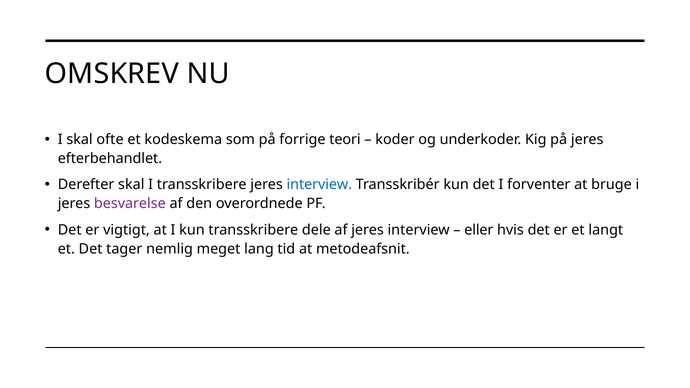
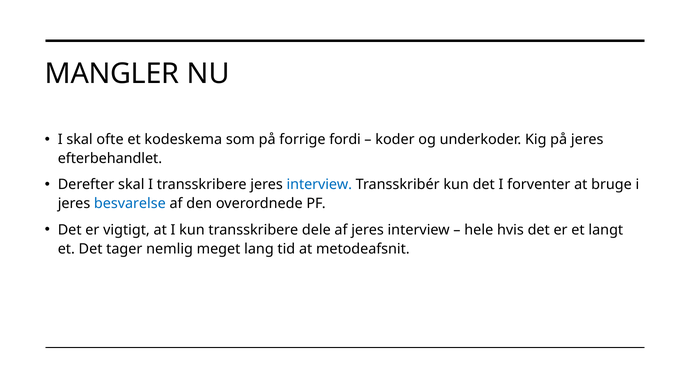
OMSKREV: OMSKREV -> MANGLER
teori: teori -> fordi
besvarelse colour: purple -> blue
eller: eller -> hele
